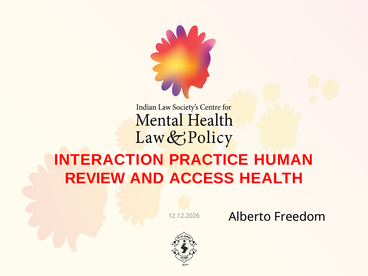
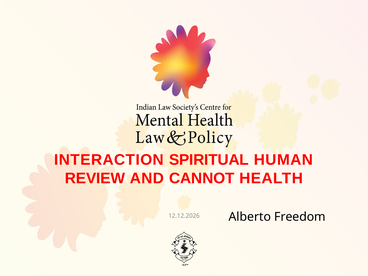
PRACTICE: PRACTICE -> SPIRITUAL
ACCESS: ACCESS -> CANNOT
